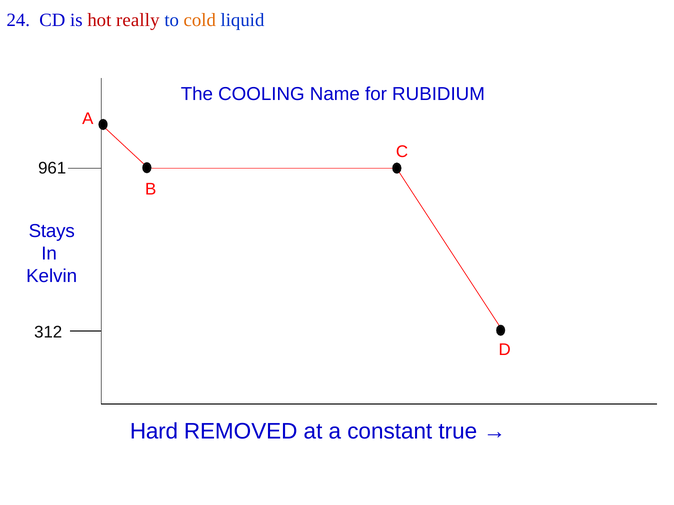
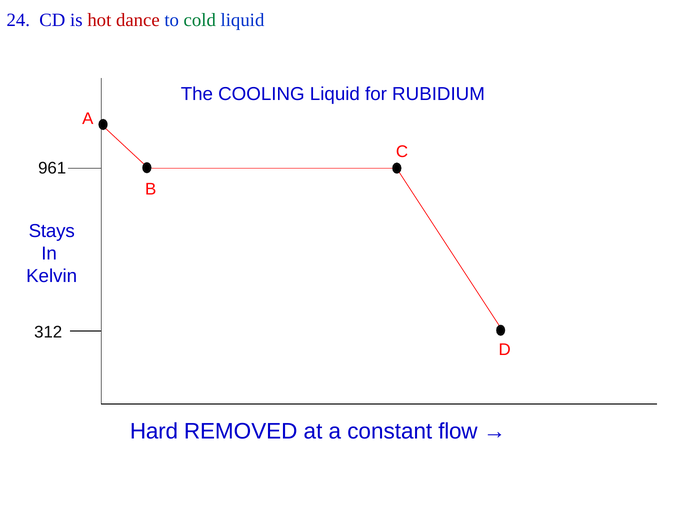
really: really -> dance
cold colour: orange -> green
COOLING Name: Name -> Liquid
true: true -> flow
